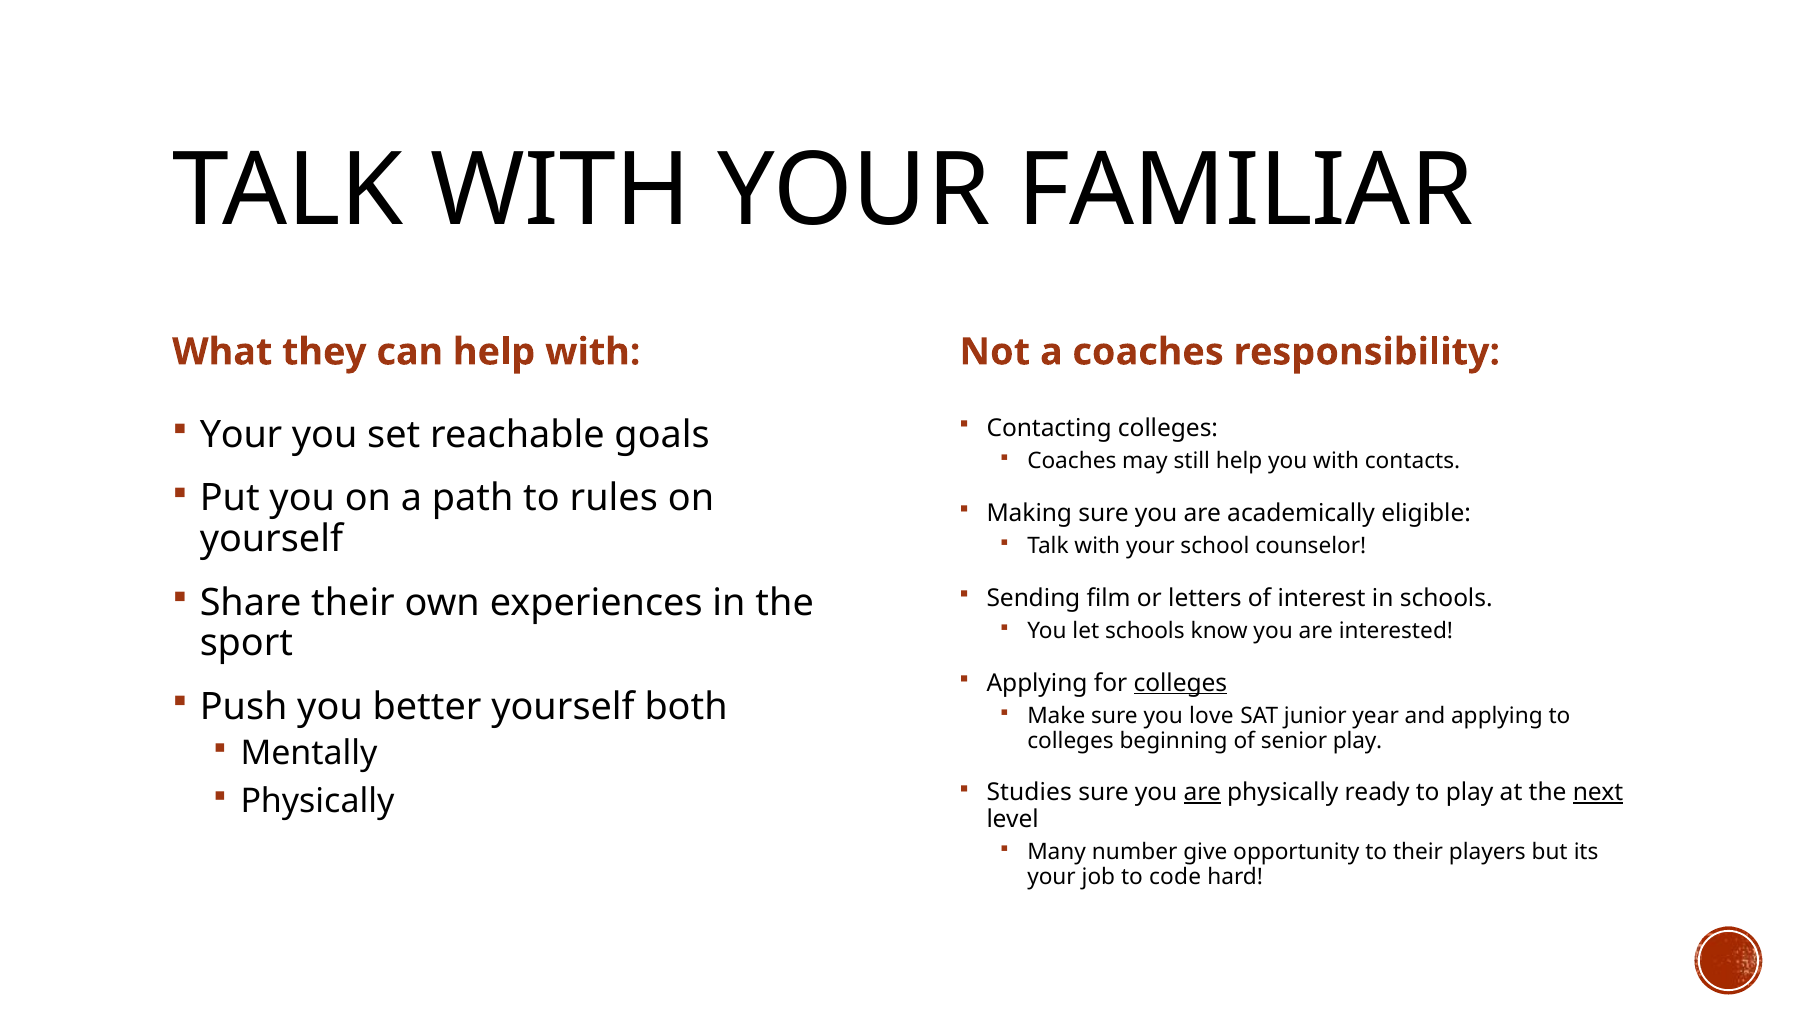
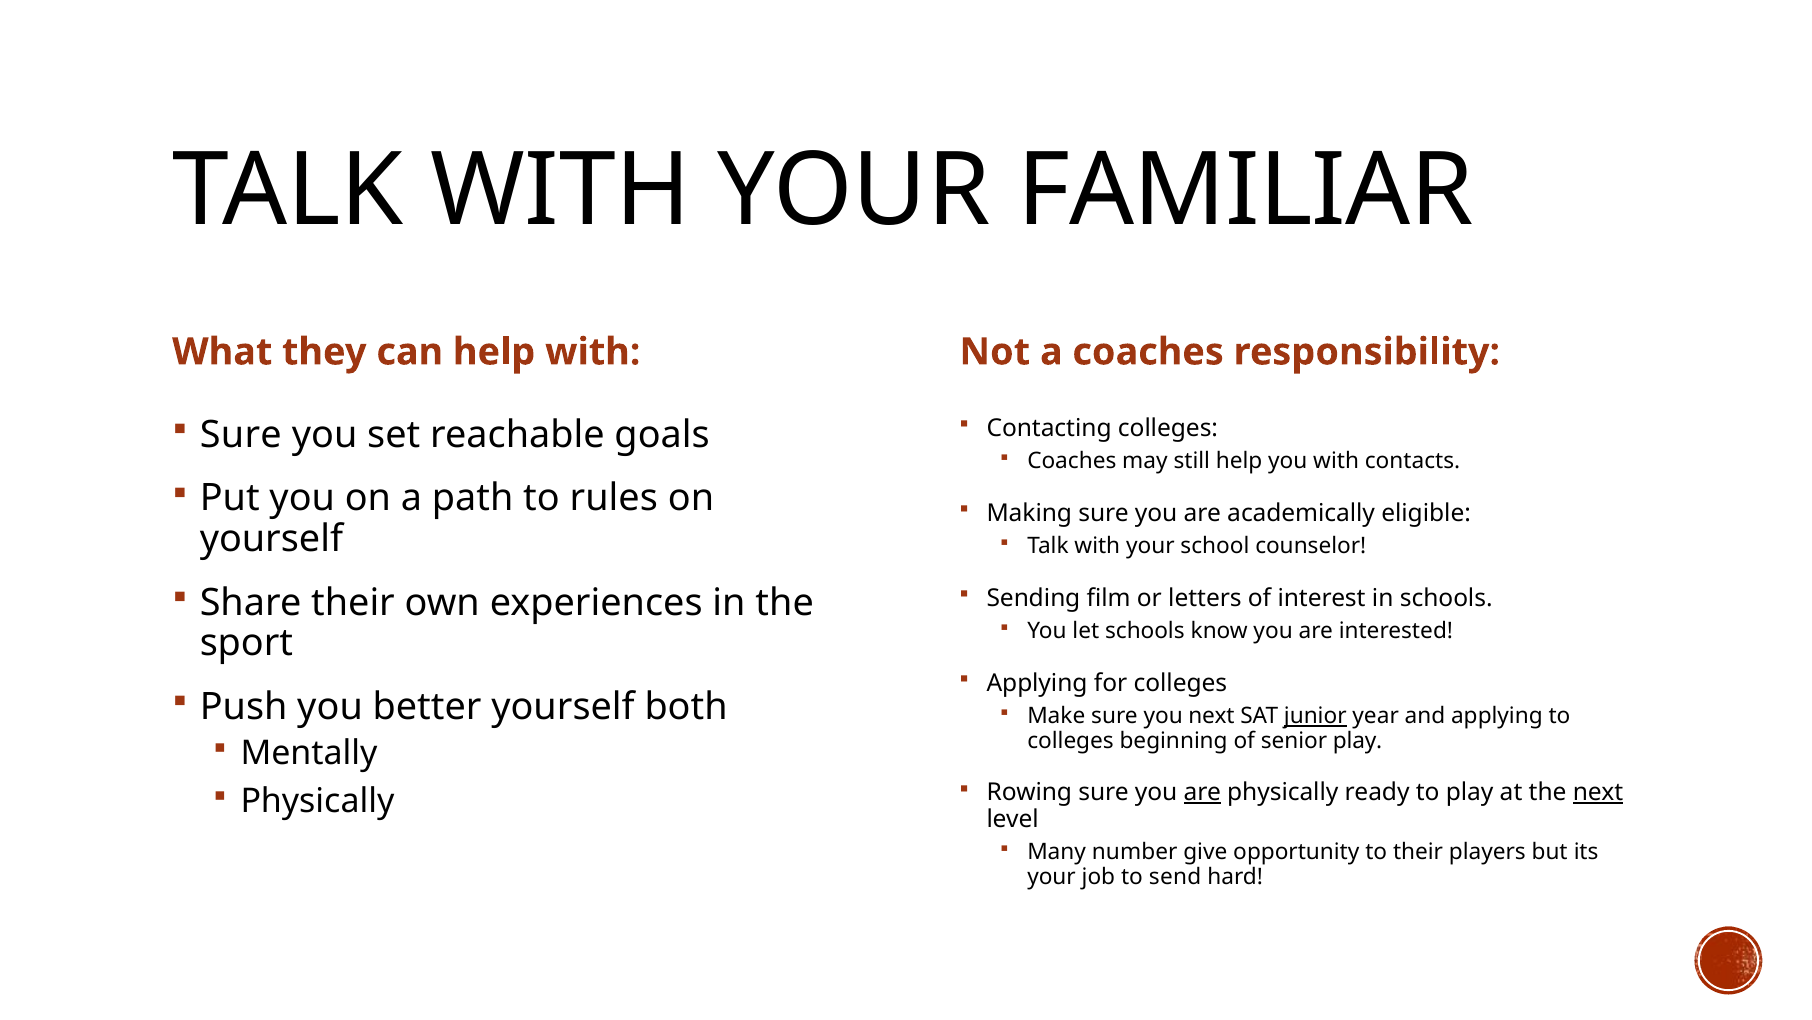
Your at (241, 435): Your -> Sure
colleges at (1180, 683) underline: present -> none
you love: love -> next
junior underline: none -> present
Studies: Studies -> Rowing
code: code -> send
